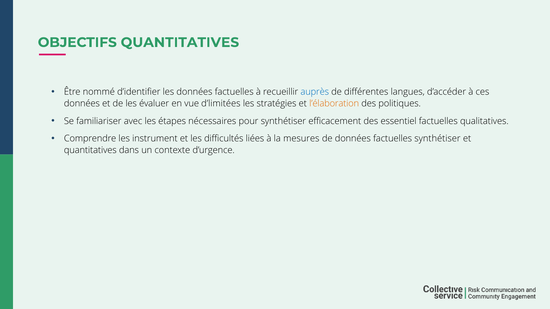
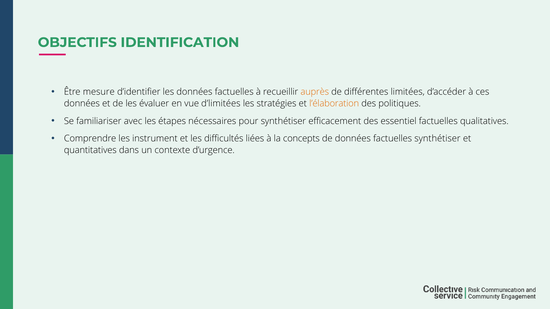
OBJECTIFS QUANTITATIVES: QUANTITATIVES -> IDENTIFICATION
nommé: nommé -> mesure
auprès colour: blue -> orange
langues: langues -> limitées
mesures: mesures -> concepts
